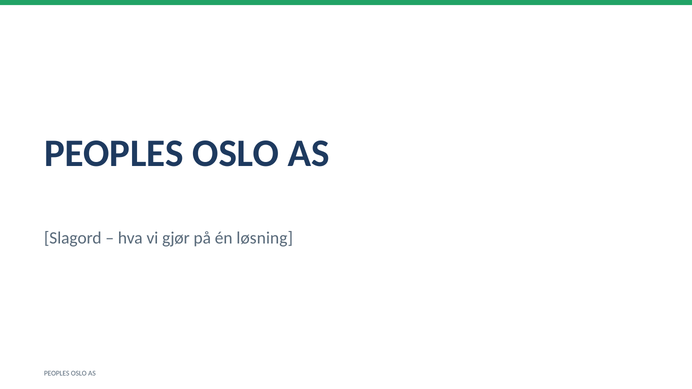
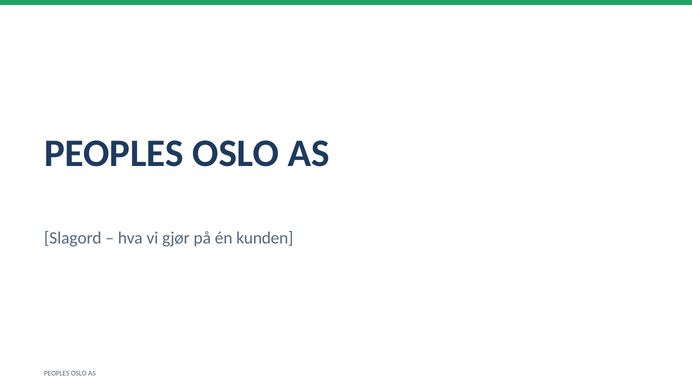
løsning: løsning -> kunden
